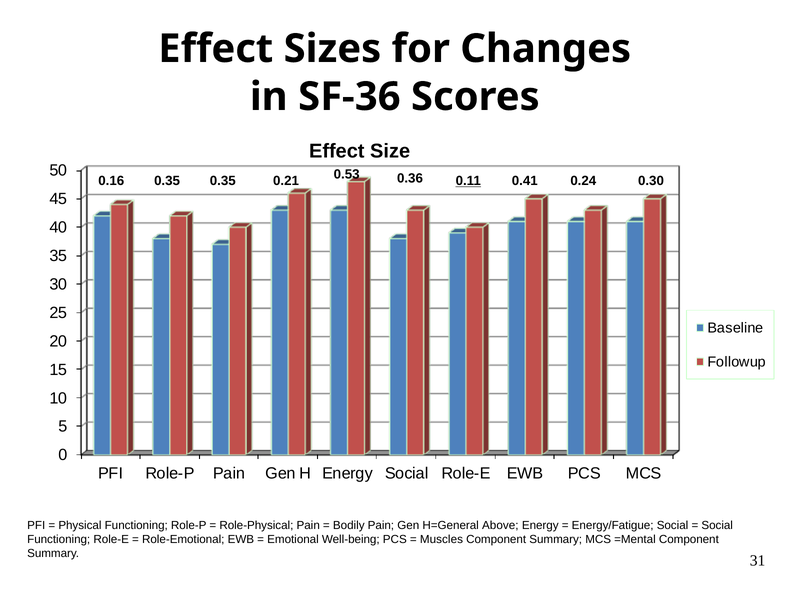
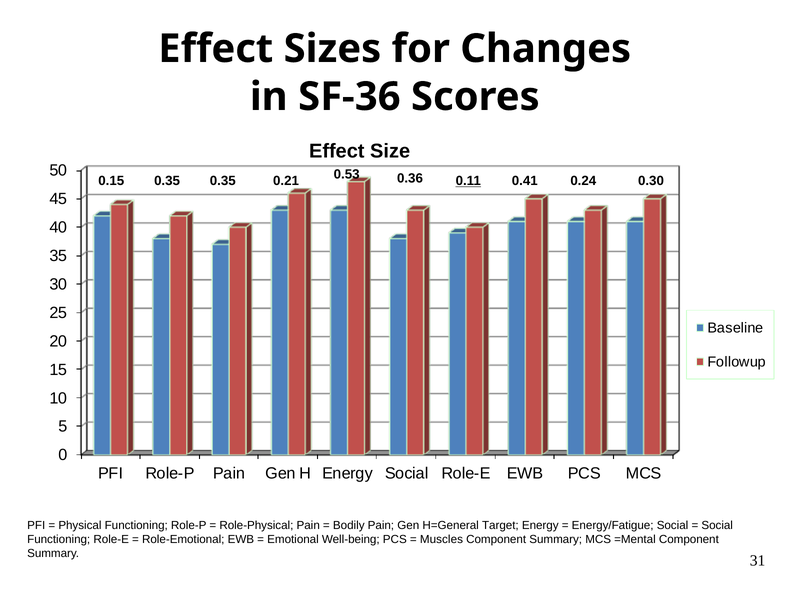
0.16: 0.16 -> 0.15
Above: Above -> Target
